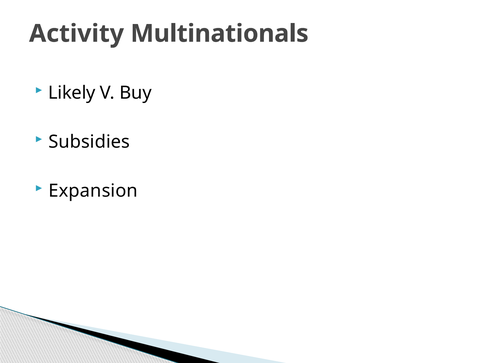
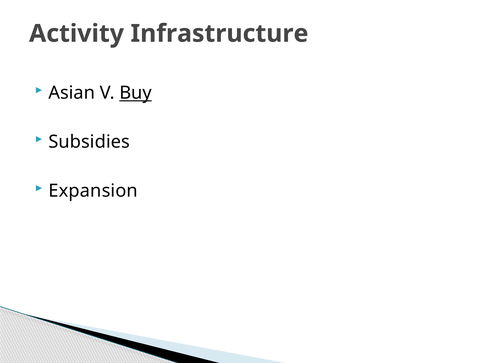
Multinationals: Multinationals -> Infrastructure
Likely: Likely -> Asian
Buy underline: none -> present
